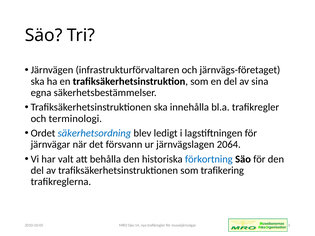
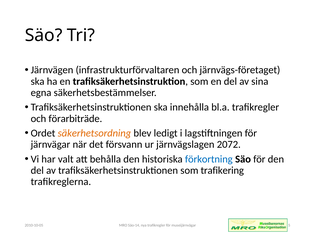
terminologi: terminologi -> förarbiträde
säkerhetsordning colour: blue -> orange
2064: 2064 -> 2072
